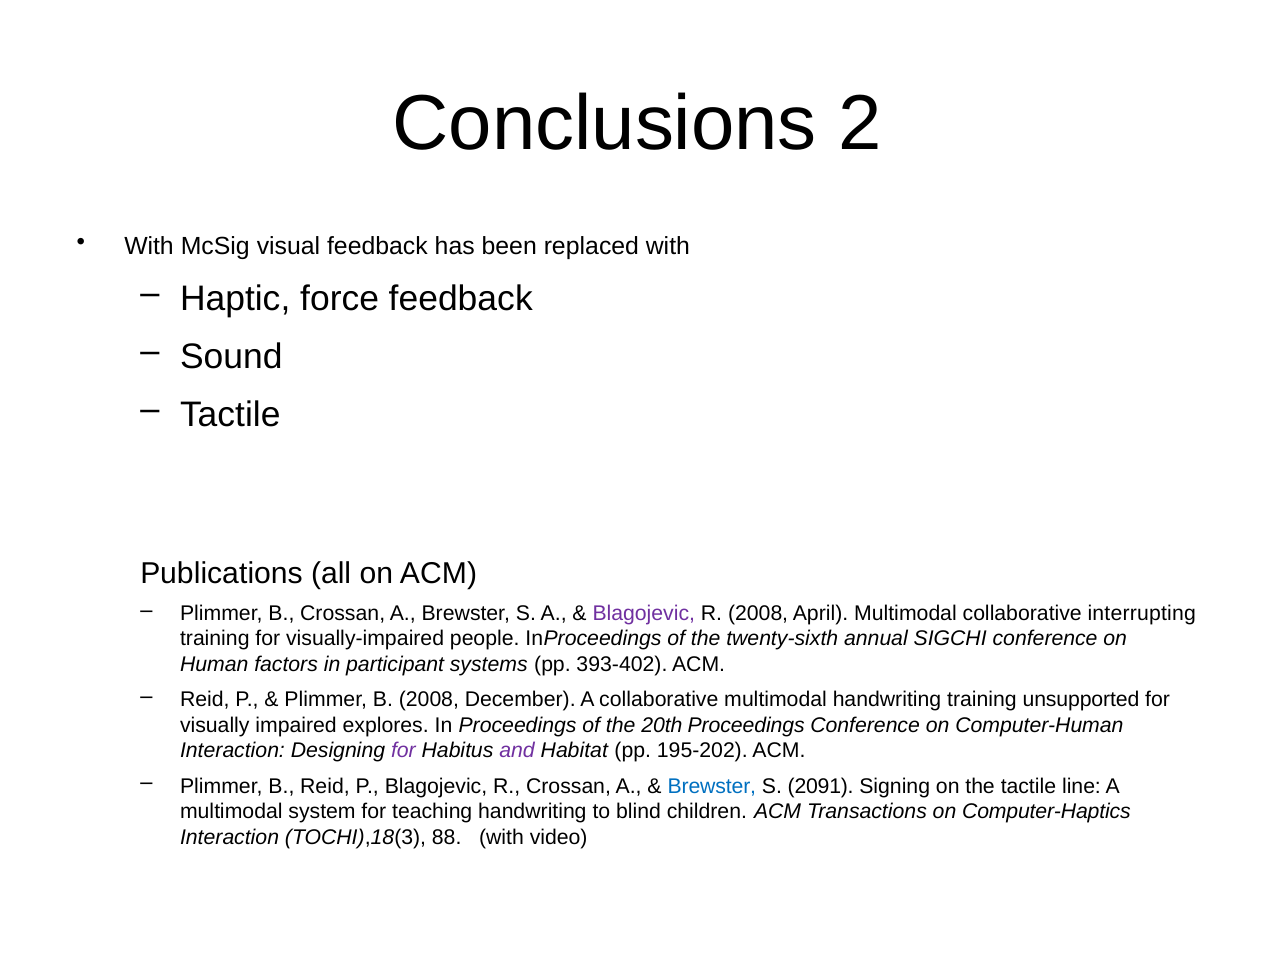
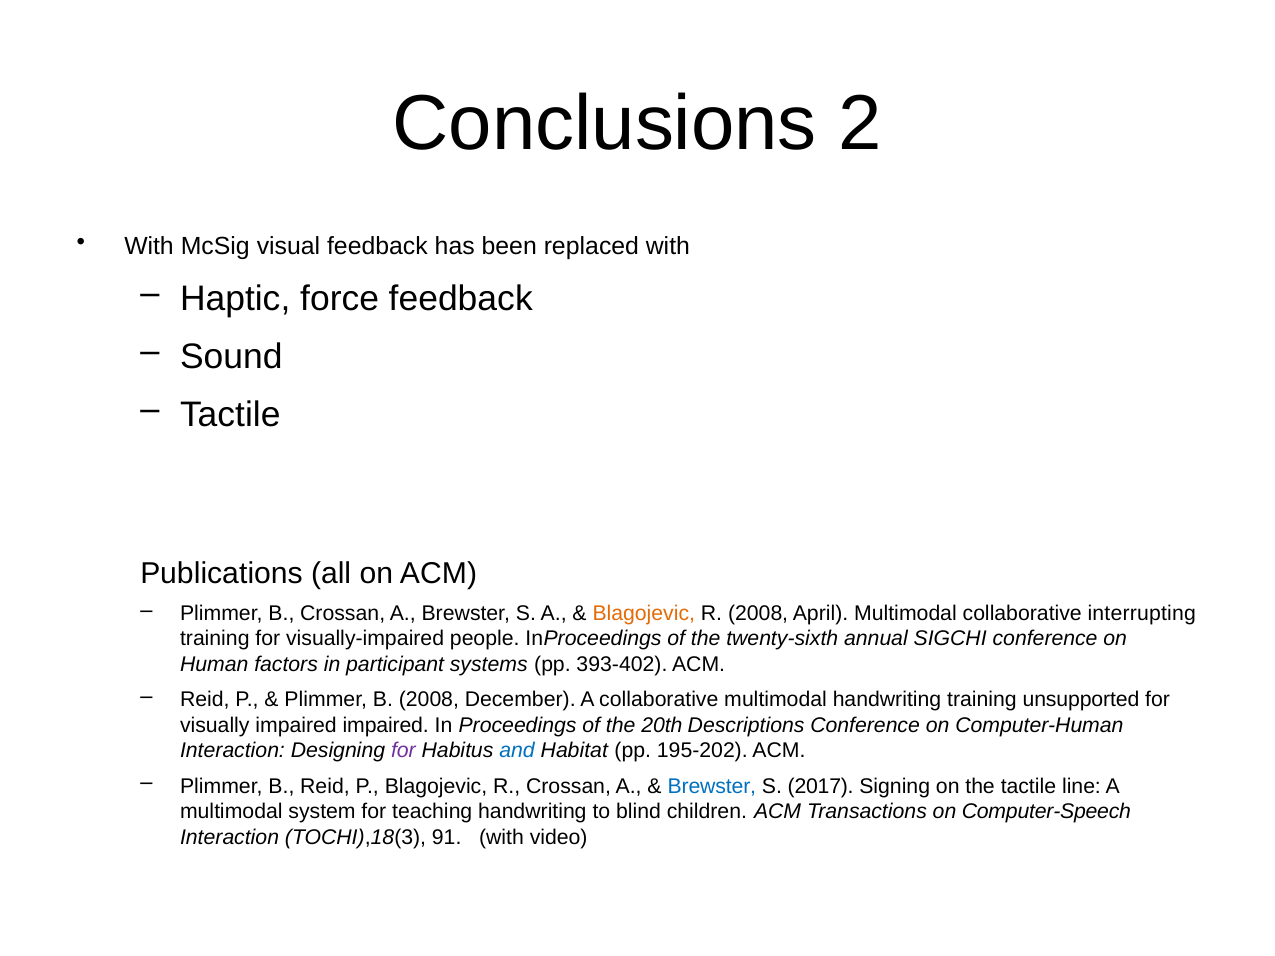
Blagojevic at (644, 614) colour: purple -> orange
impaired explores: explores -> impaired
20th Proceedings: Proceedings -> Descriptions
and colour: purple -> blue
2091: 2091 -> 2017
Computer-Haptics: Computer-Haptics -> Computer-Speech
88: 88 -> 91
